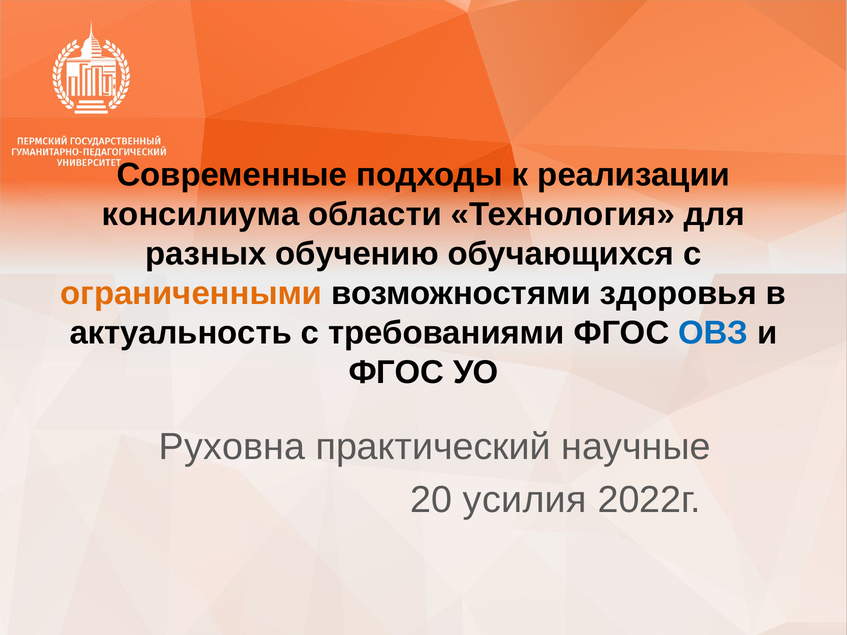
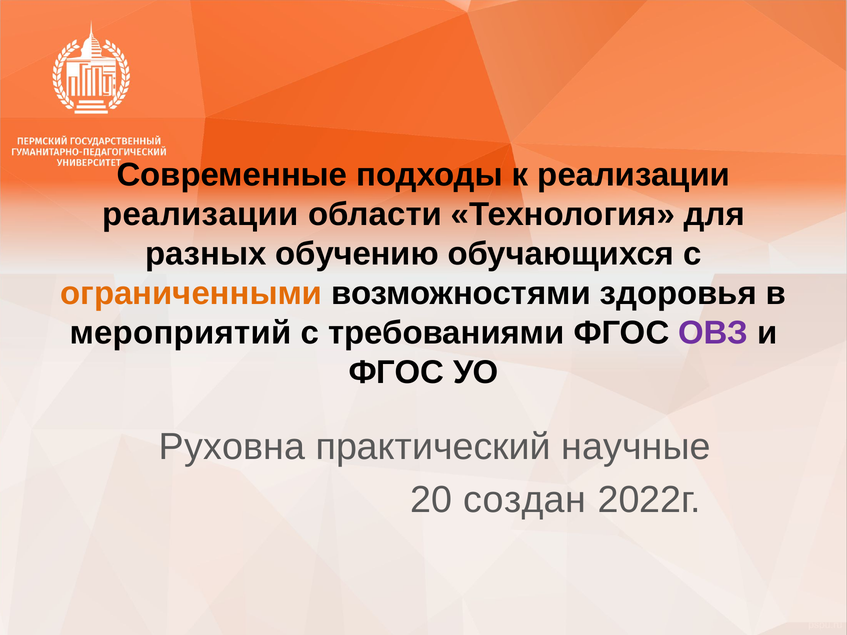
консилиума at (201, 214): консилиума -> реализации
актуальность: актуальность -> мероприятий
ОВЗ colour: blue -> purple
усилия: усилия -> создан
